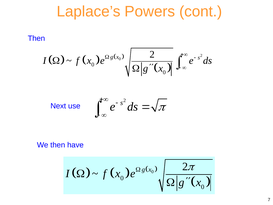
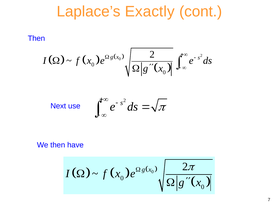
Powers: Powers -> Exactly
